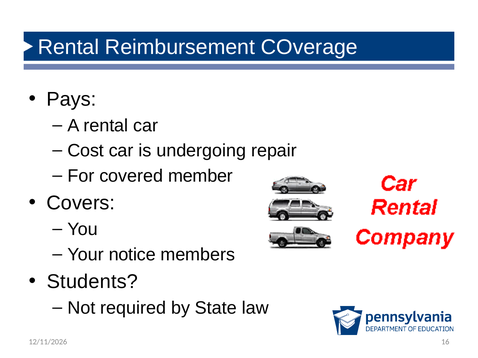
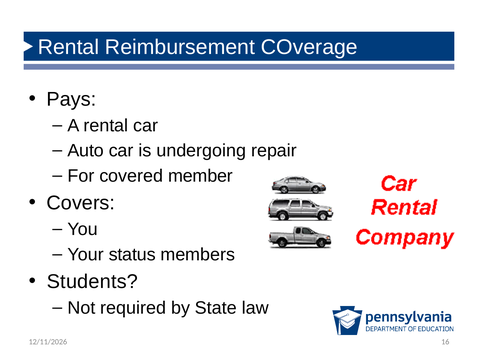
Cost: Cost -> Auto
notice: notice -> status
